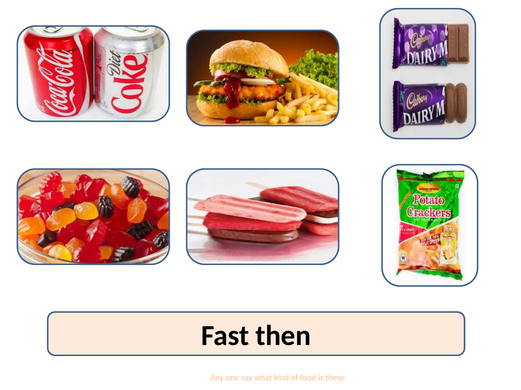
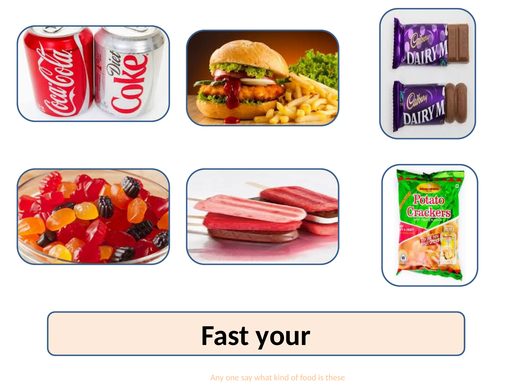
then: then -> your
